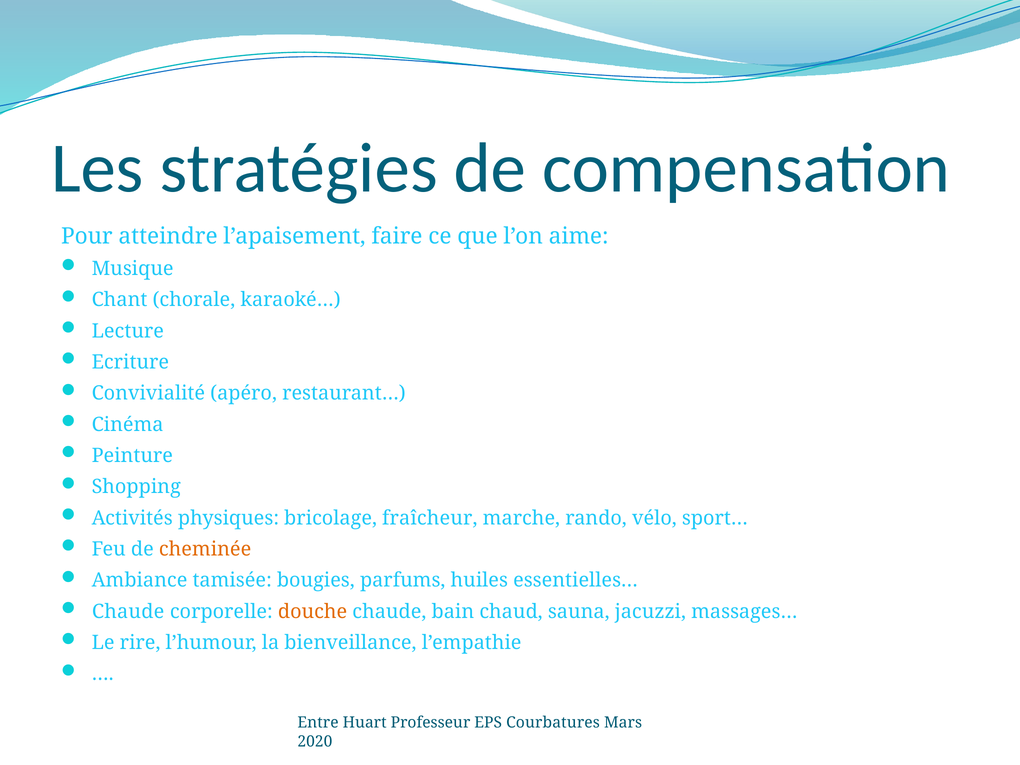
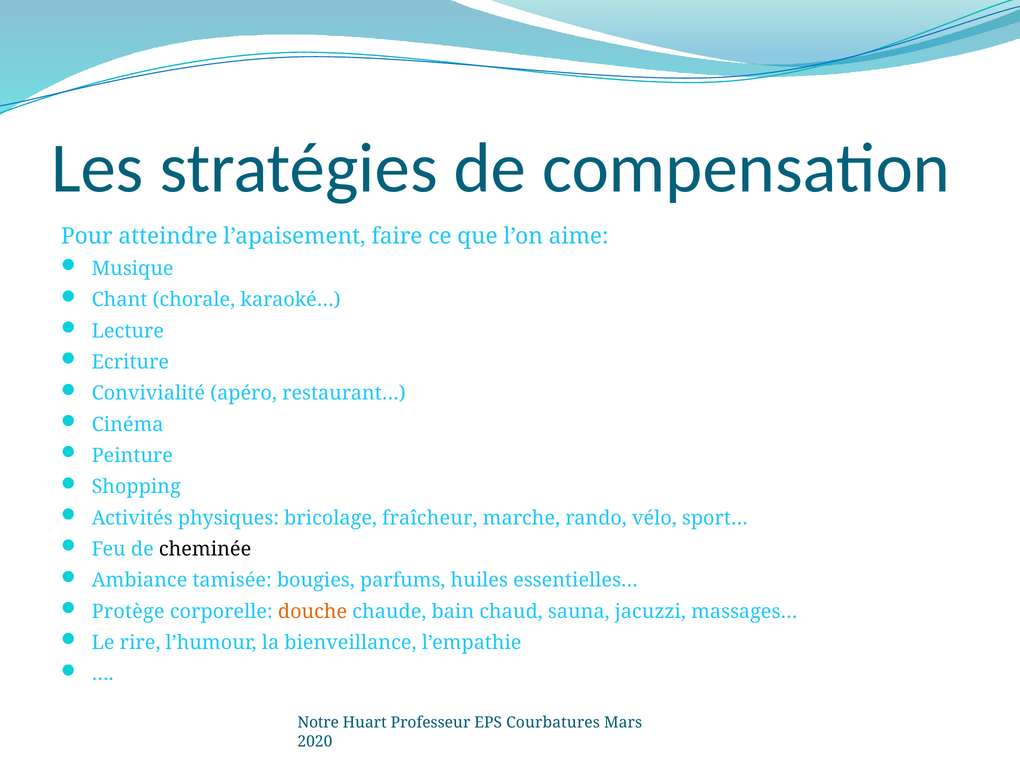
cheminée colour: orange -> black
Chaude at (128, 612): Chaude -> Protège
Entre: Entre -> Notre
